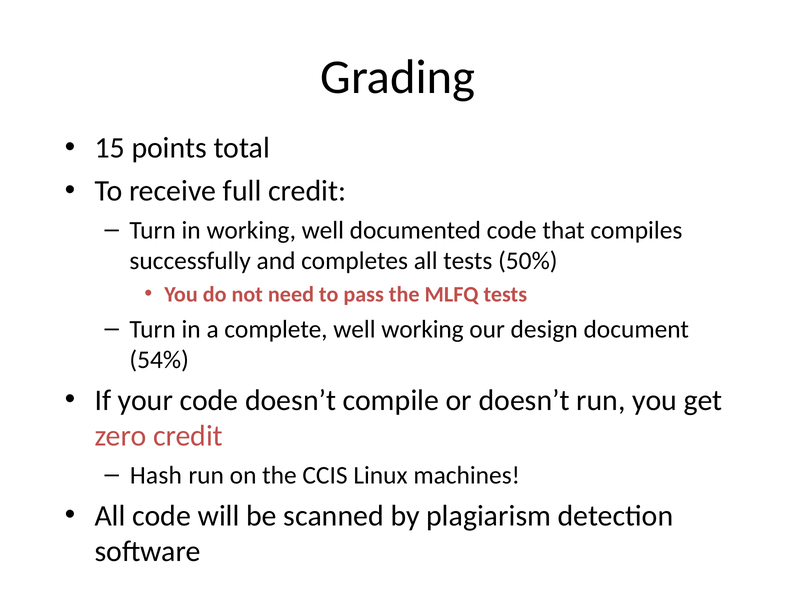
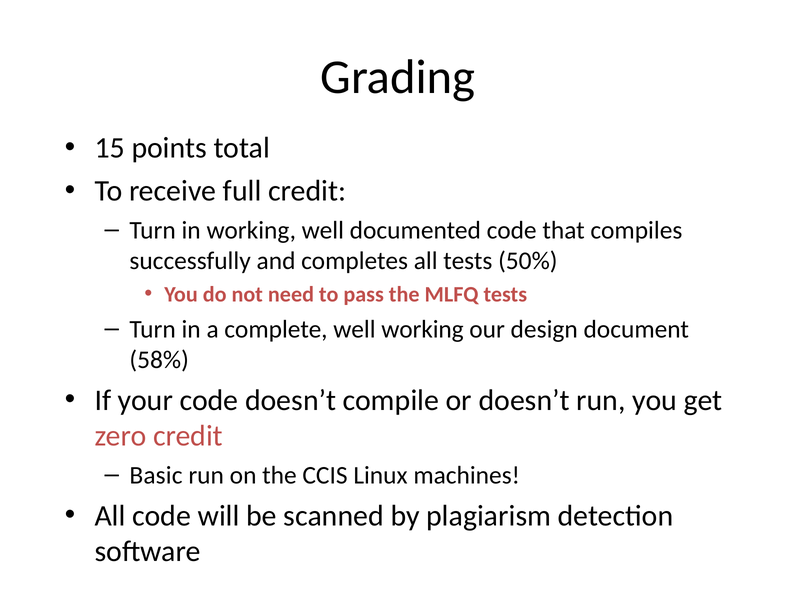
54%: 54% -> 58%
Hash: Hash -> Basic
